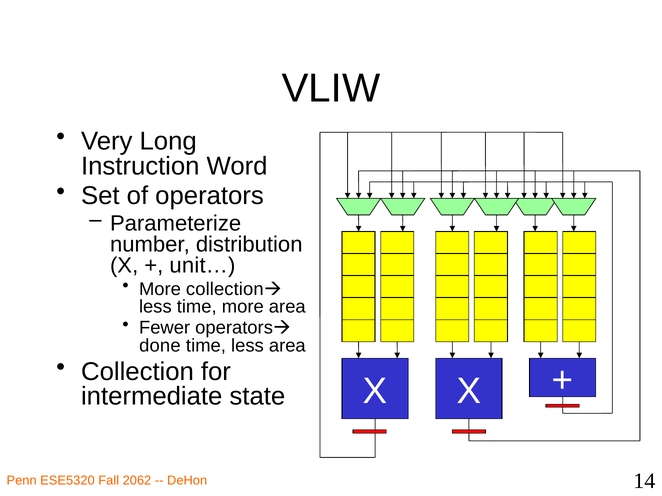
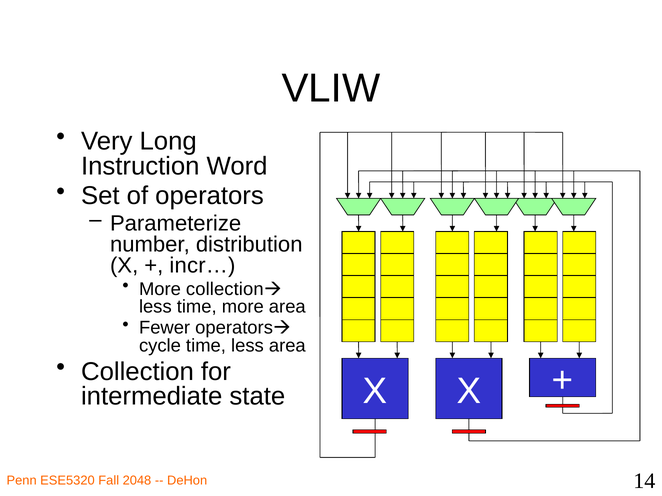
unit…: unit… -> incr…
done: done -> cycle
2062: 2062 -> 2048
